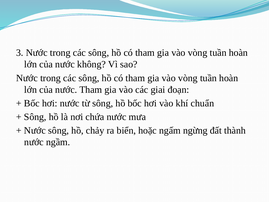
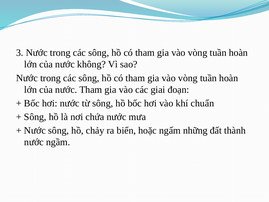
ngừng: ngừng -> những
